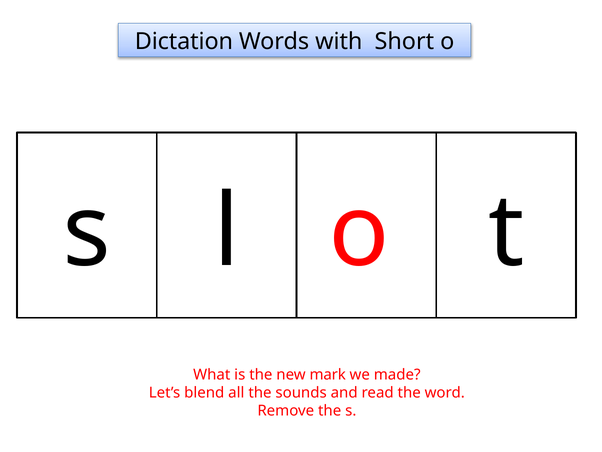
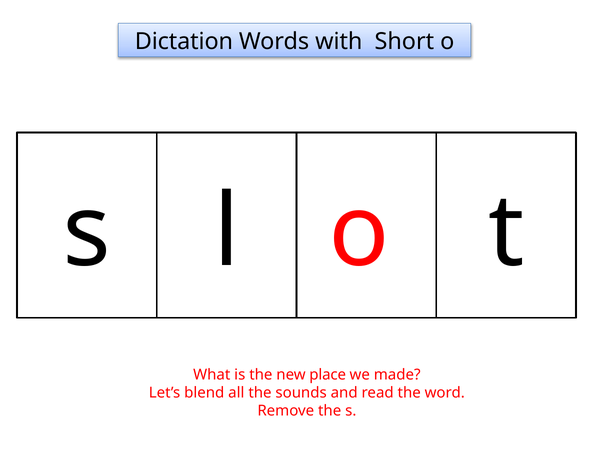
mark: mark -> place
